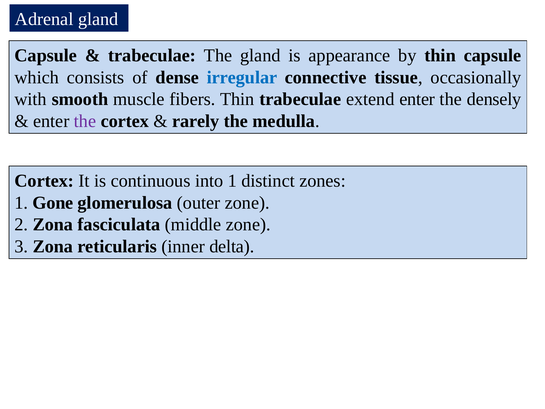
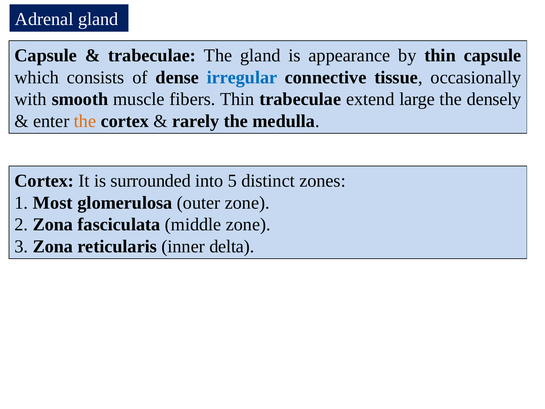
extend enter: enter -> large
the at (85, 121) colour: purple -> orange
continuous: continuous -> surrounded
into 1: 1 -> 5
Gone: Gone -> Most
